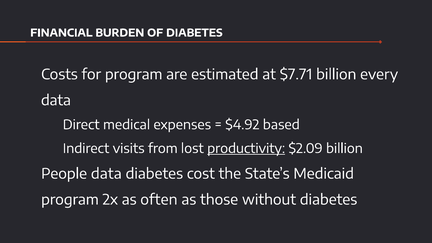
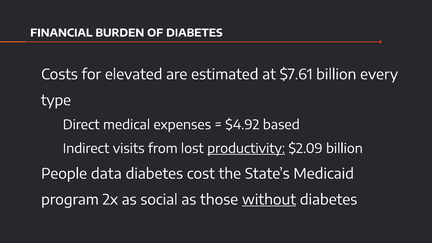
for program: program -> elevated
$7.71: $7.71 -> $7.61
data at (56, 100): data -> type
often: often -> social
without underline: none -> present
